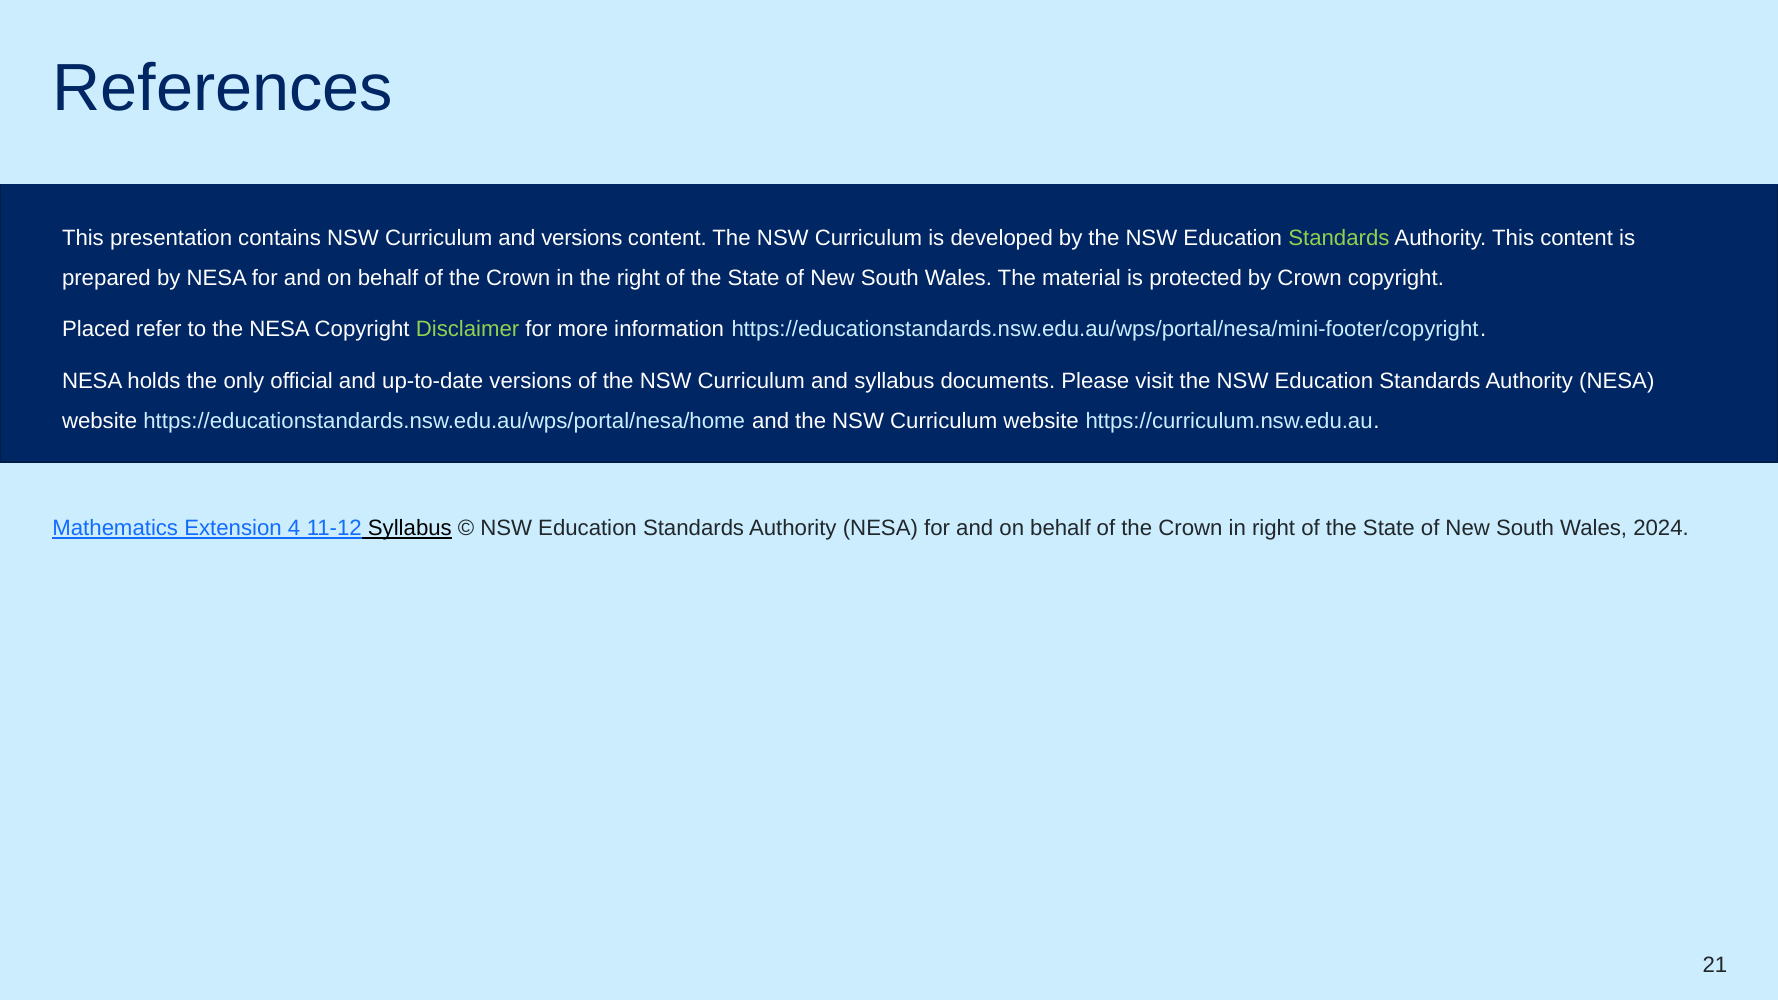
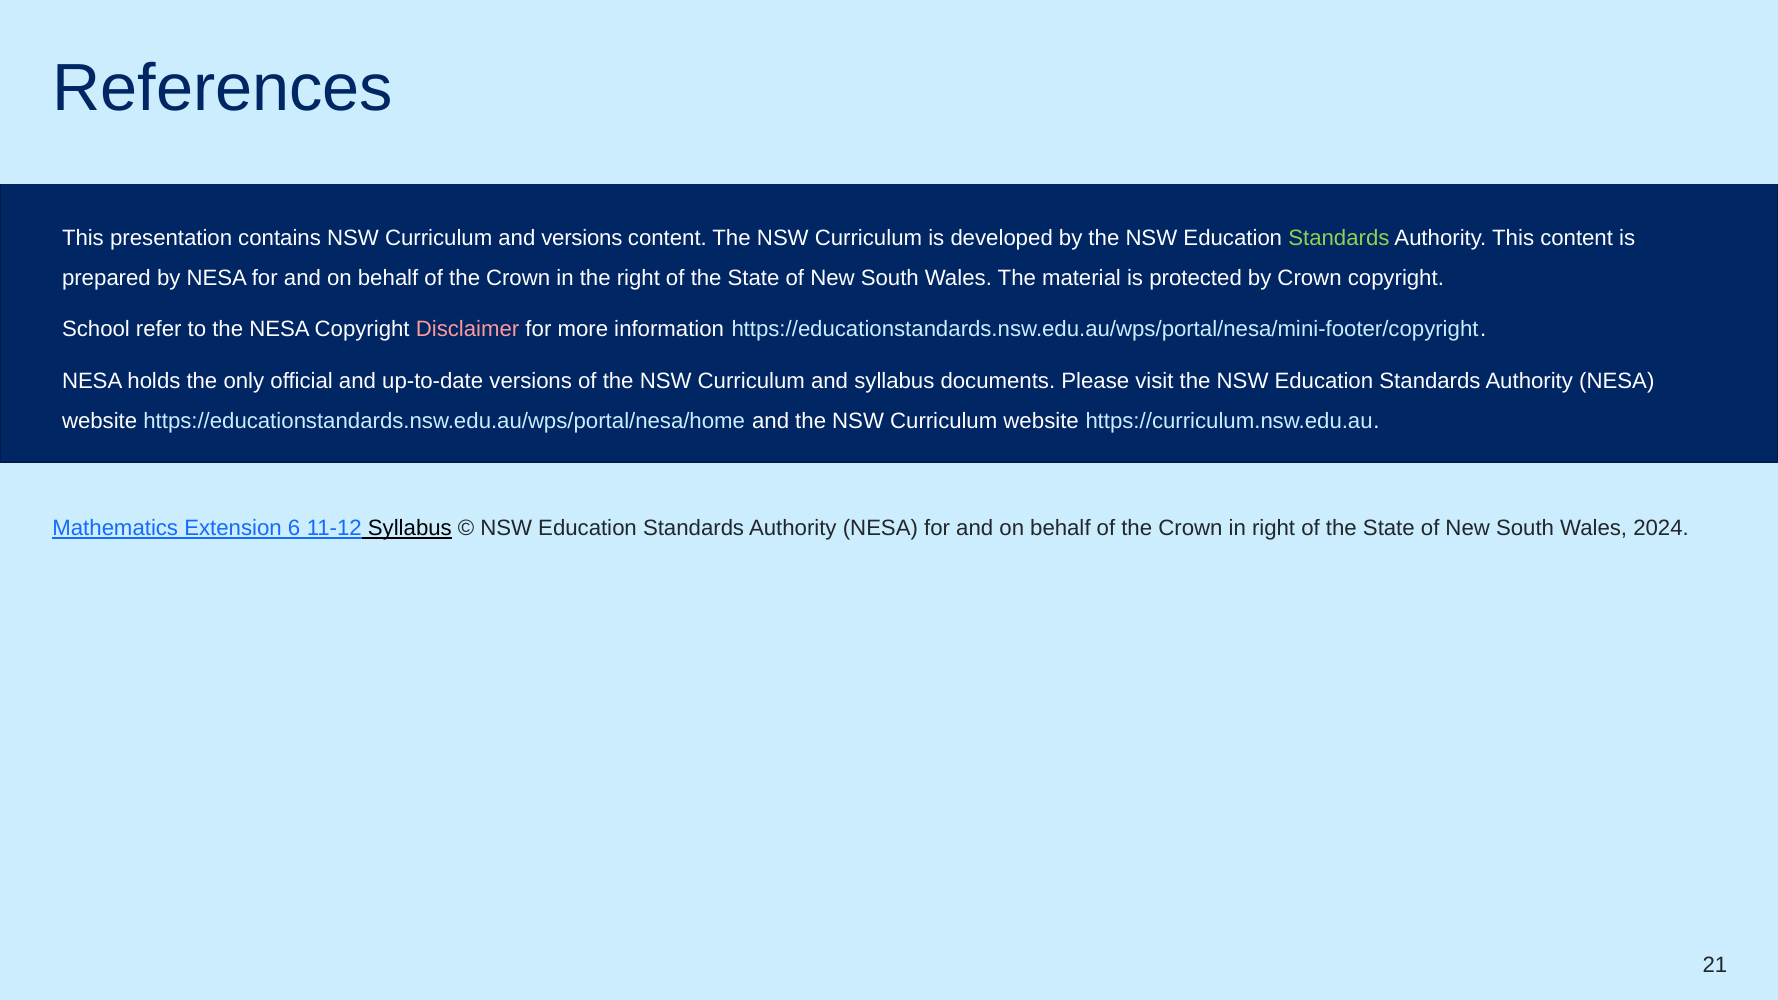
Placed: Placed -> School
Disclaimer colour: light green -> pink
4: 4 -> 6
